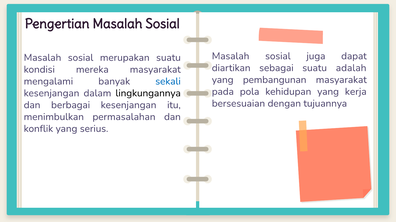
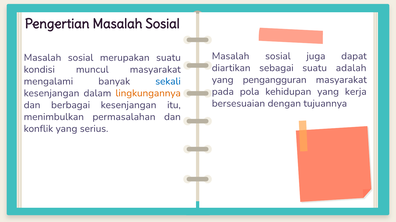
mereka: mereka -> muncul
pembangunan: pembangunan -> pengangguran
lingkungannya colour: black -> orange
